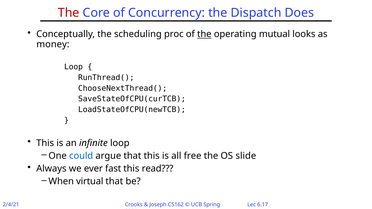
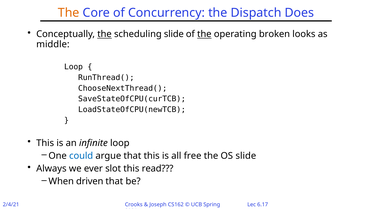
The at (69, 13) colour: red -> orange
the at (104, 34) underline: none -> present
scheduling proc: proc -> slide
mutual: mutual -> broken
money: money -> middle
fast: fast -> slot
virtual: virtual -> driven
